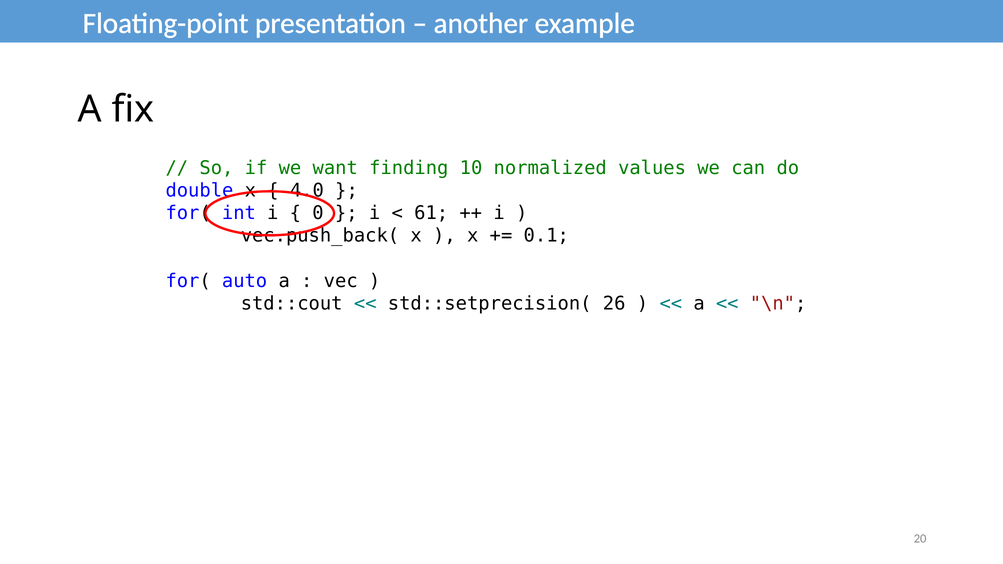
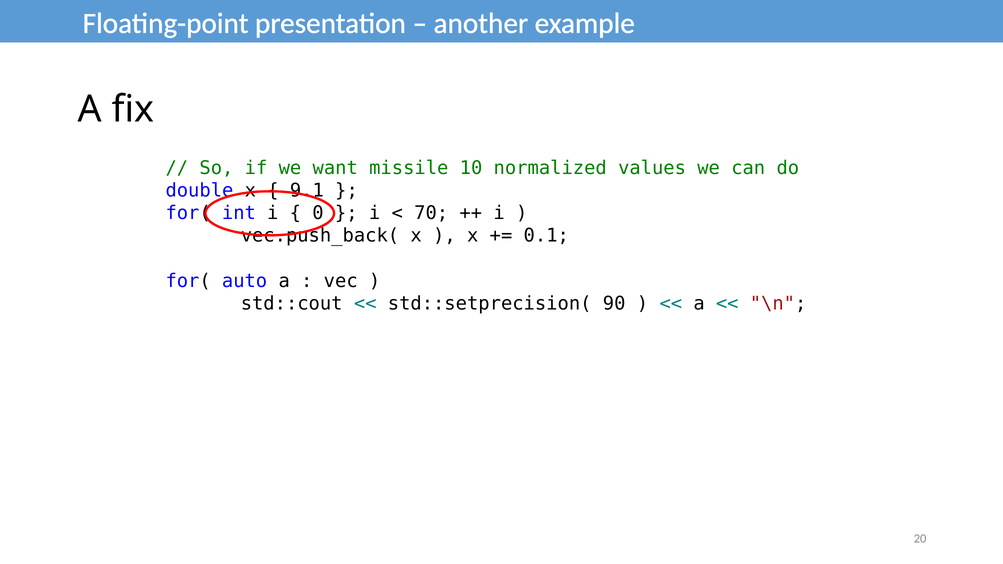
finding: finding -> missile
4.0: 4.0 -> 9.1
61: 61 -> 70
26: 26 -> 90
